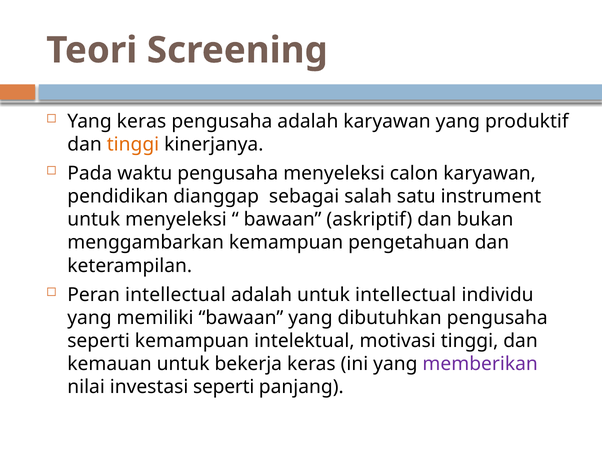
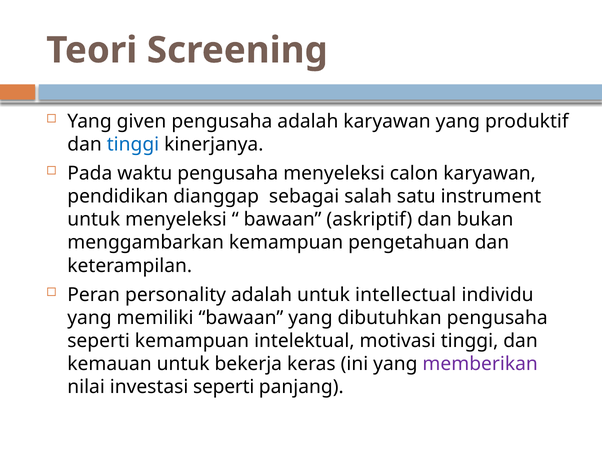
Yang keras: keras -> given
tinggi at (133, 144) colour: orange -> blue
Peran intellectual: intellectual -> personality
